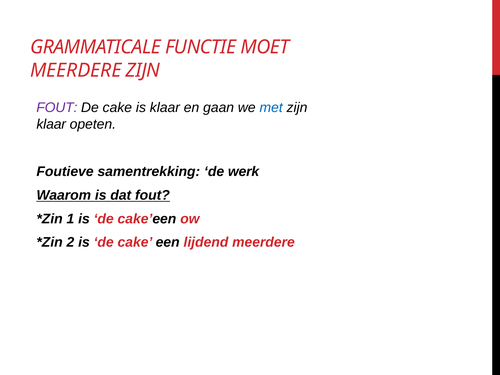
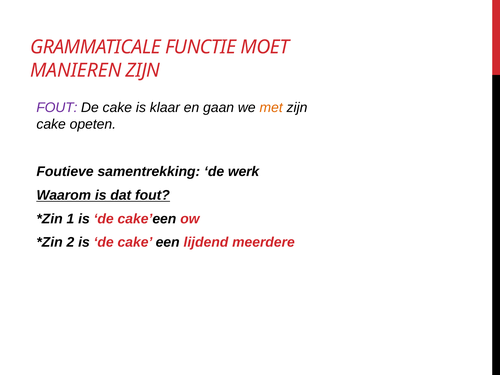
MEERDERE at (76, 71): MEERDERE -> MANIEREN
met colour: blue -> orange
klaar at (51, 124): klaar -> cake
